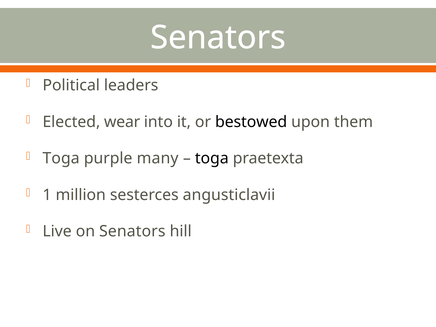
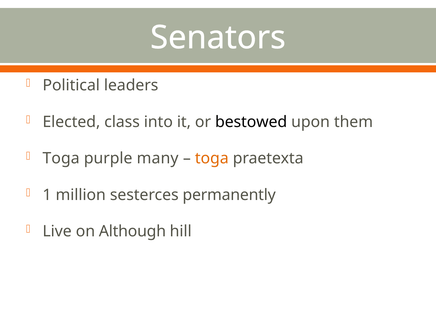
wear: wear -> class
toga at (212, 158) colour: black -> orange
angusticlavii: angusticlavii -> permanently
on Senators: Senators -> Although
